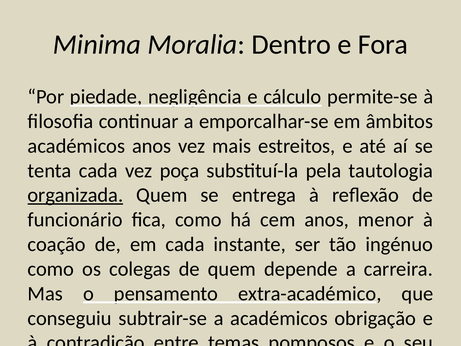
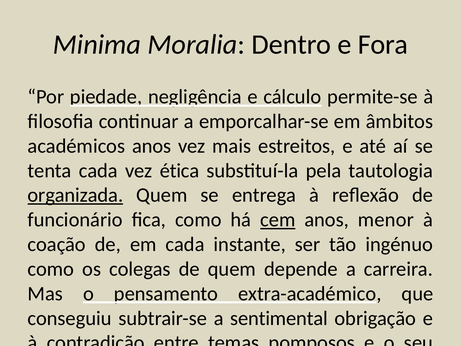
poça: poça -> ética
cem underline: none -> present
a académicos: académicos -> sentimental
